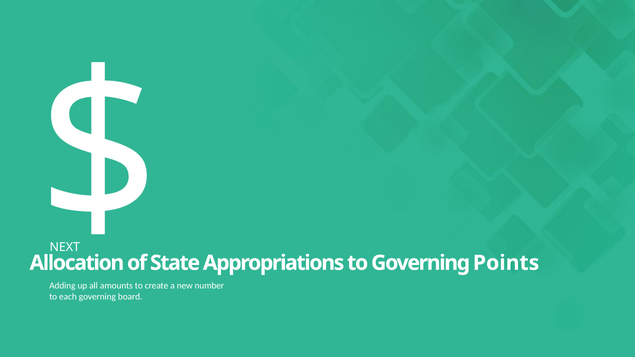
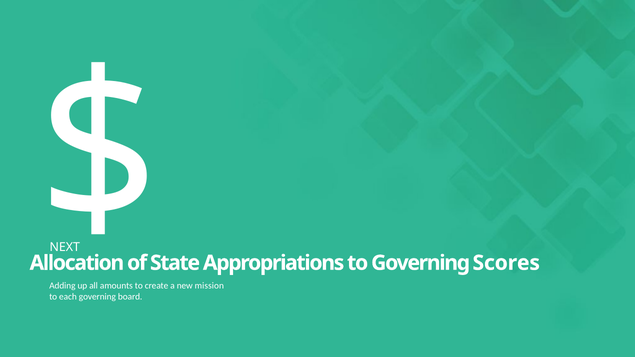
Points: Points -> Scores
number: number -> mission
